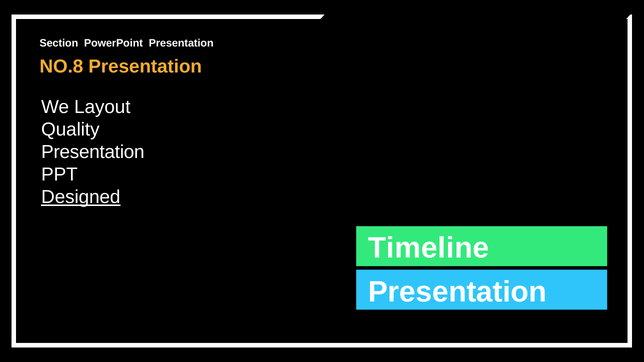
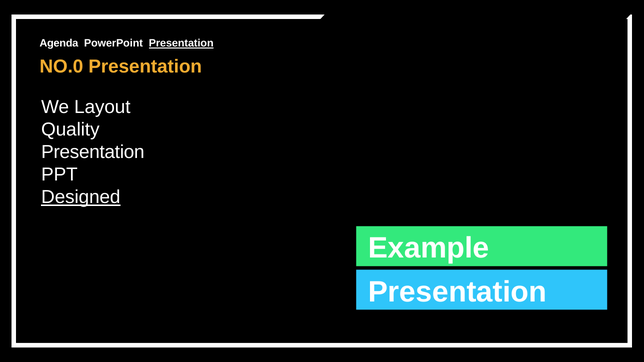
Section: Section -> Agenda
Presentation at (181, 43) underline: none -> present
NO.8: NO.8 -> NO.0
Timeline: Timeline -> Example
